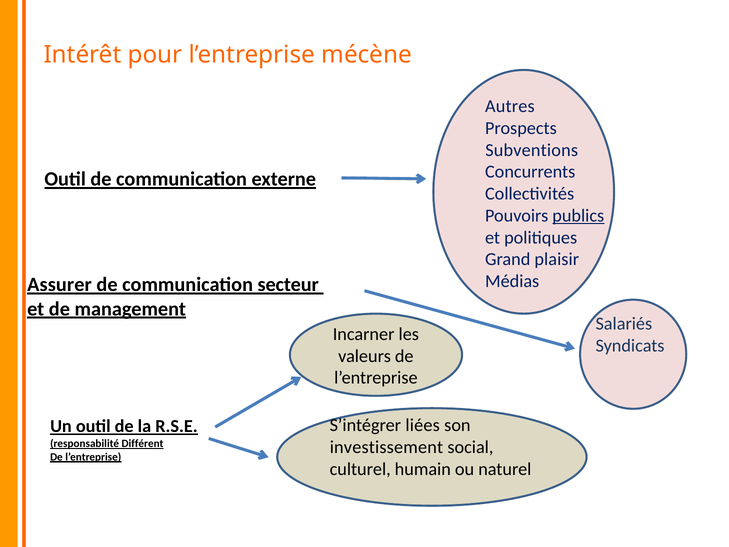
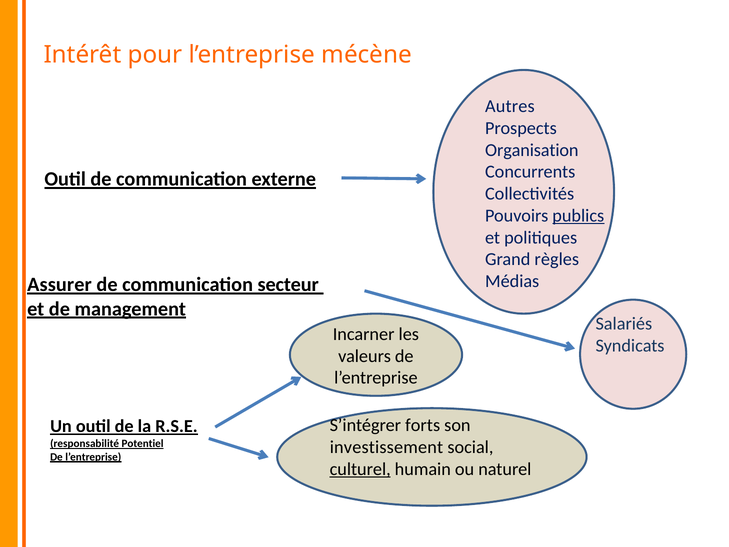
Subventions: Subventions -> Organisation
plaisir: plaisir -> règles
liées: liées -> forts
Différent: Différent -> Potentiel
culturel underline: none -> present
